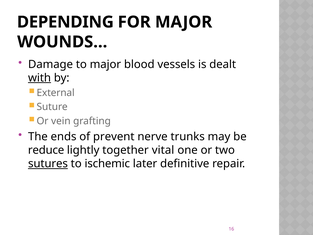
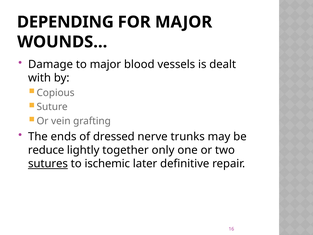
with underline: present -> none
External: External -> Copious
prevent: prevent -> dressed
vital: vital -> only
